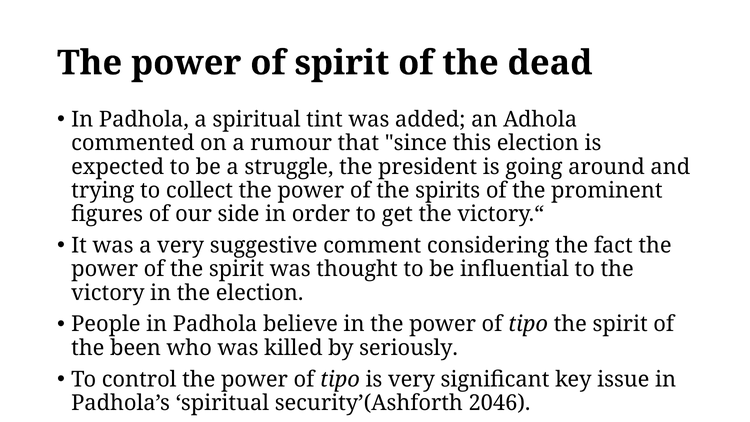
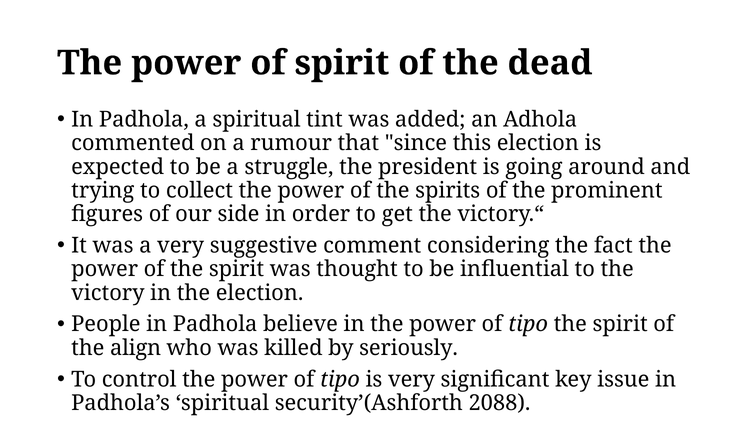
been: been -> align
2046: 2046 -> 2088
